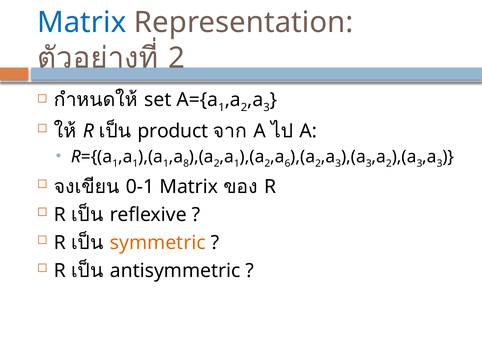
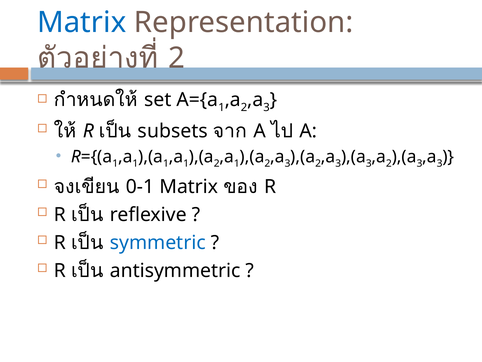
product: product -> subsets
8 at (186, 163): 8 -> 1
6 at (287, 163): 6 -> 3
symmetric colour: orange -> blue
